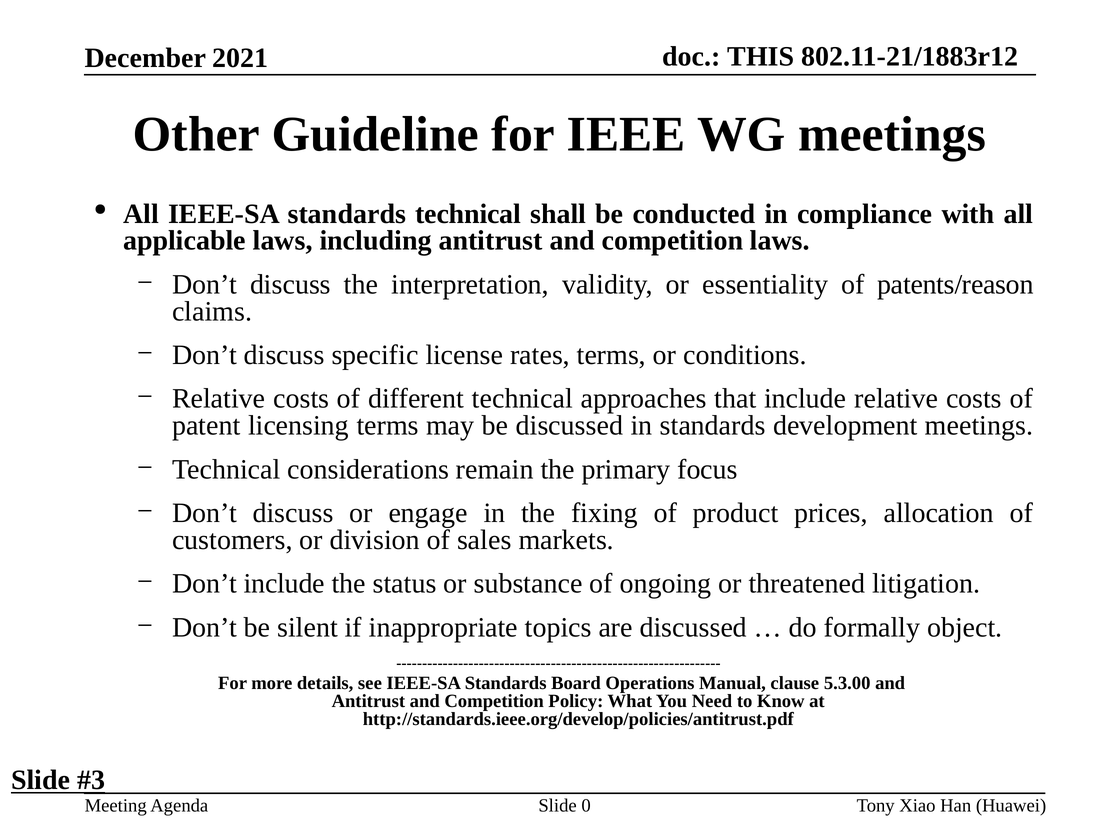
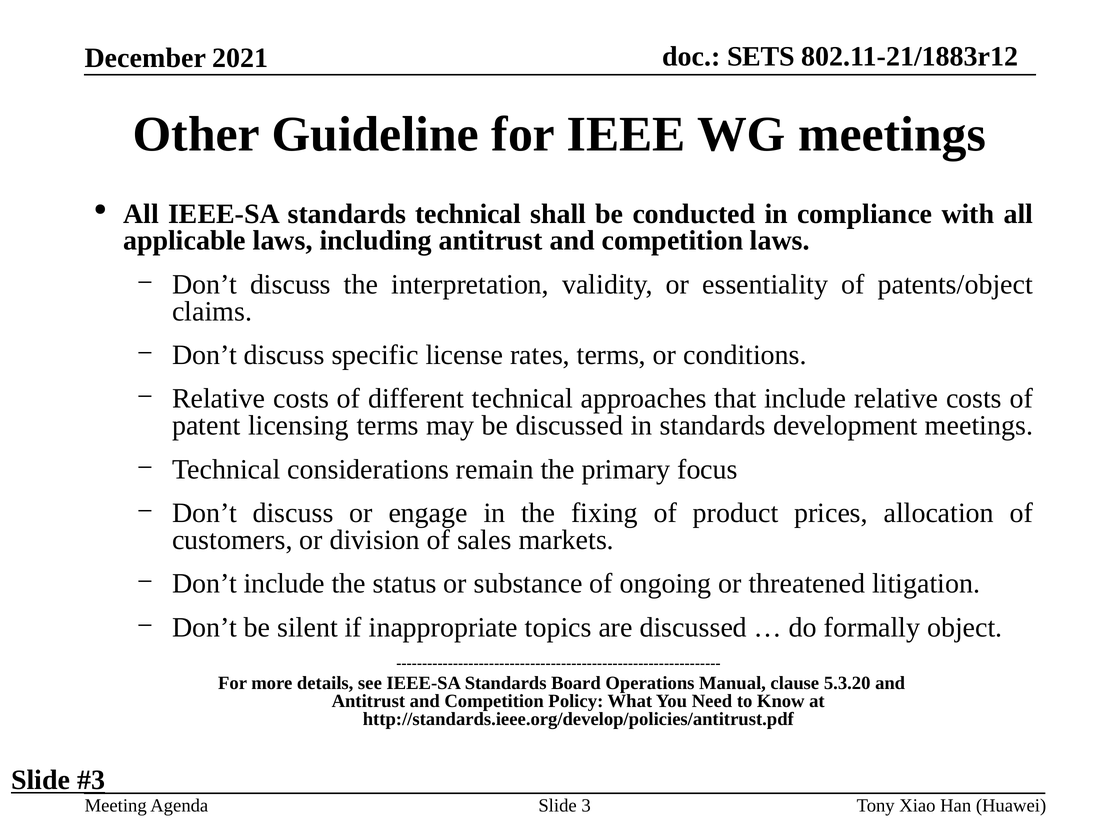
THIS: THIS -> SETS
patents/reason: patents/reason -> patents/object
5.3.00: 5.3.00 -> 5.3.20
0: 0 -> 3
